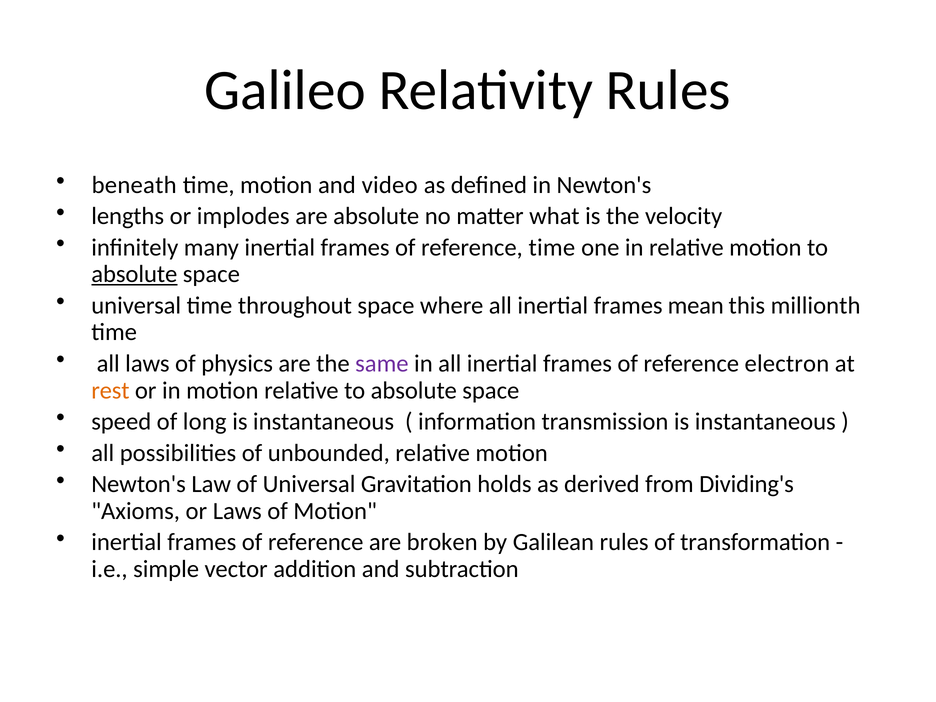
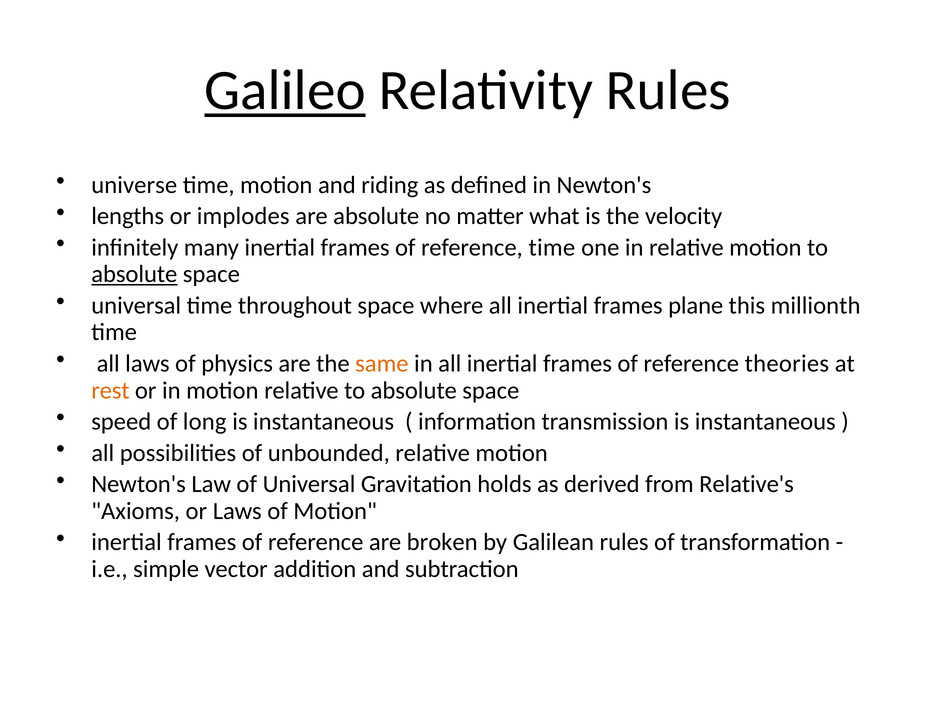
Galileo underline: none -> present
beneath: beneath -> universe
video: video -> riding
mean: mean -> plane
same colour: purple -> orange
electron: electron -> theories
Dividing's: Dividing's -> Relative's
